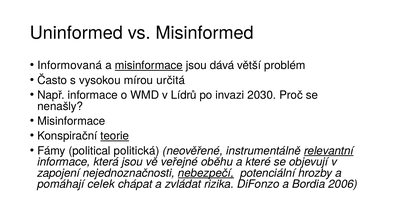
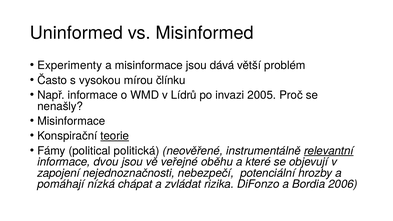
Informovaná: Informovaná -> Experimenty
misinformace at (149, 65) underline: present -> none
určitá: určitá -> člínku
2030: 2030 -> 2005
která: která -> dvou
nebezpečí underline: present -> none
celek: celek -> nízká
